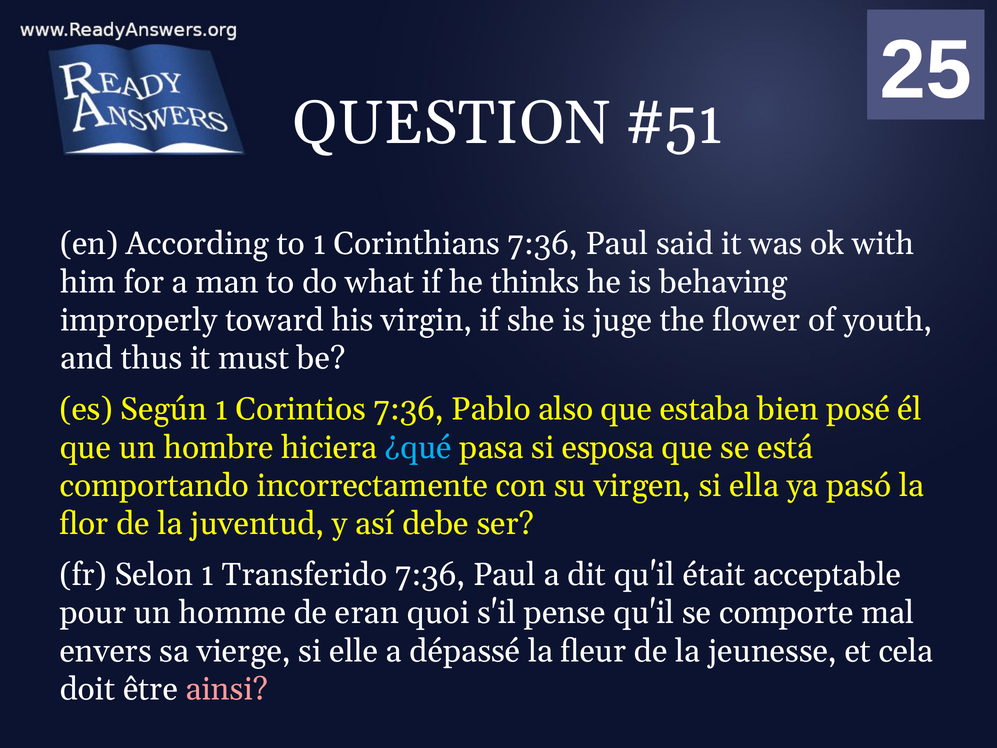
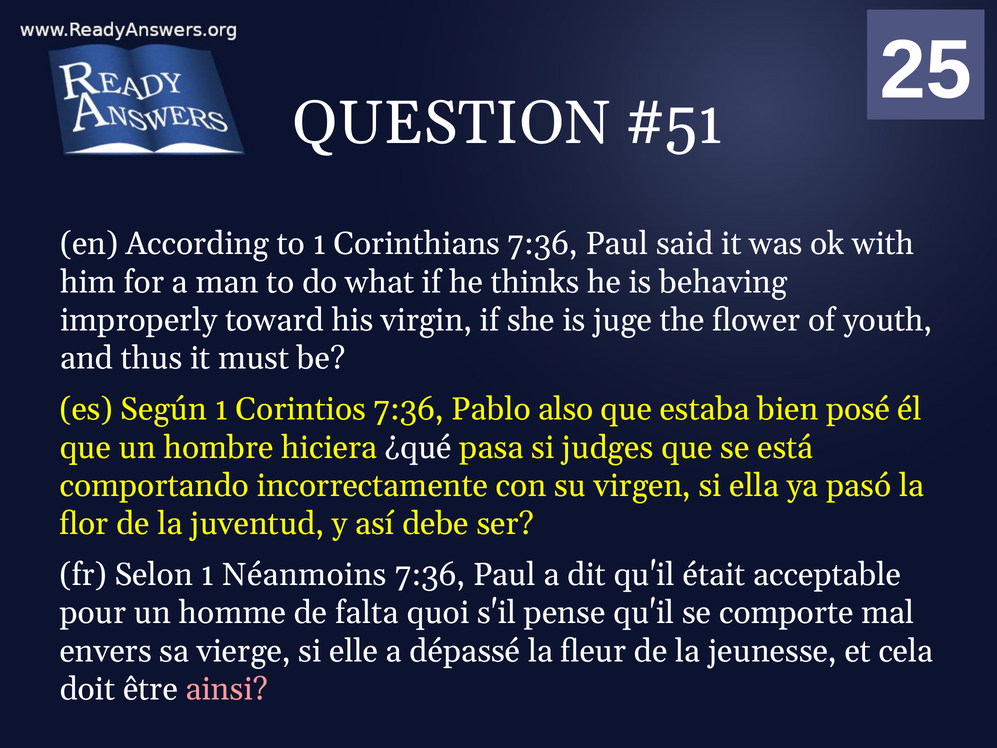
¿qué colour: light blue -> white
esposa: esposa -> judges
Transferido: Transferido -> Néanmoins
eran: eran -> falta
